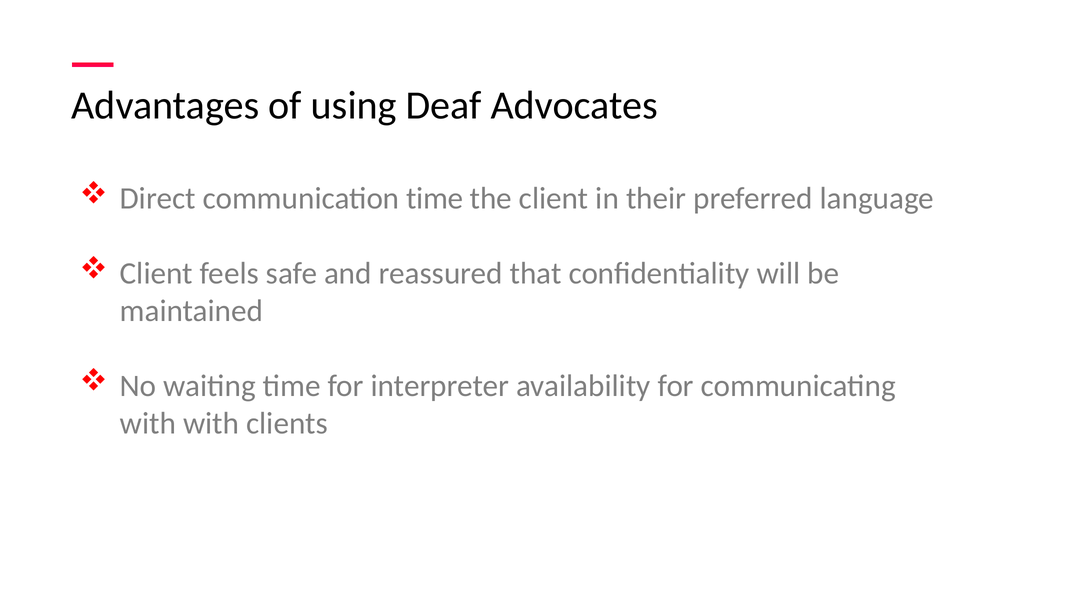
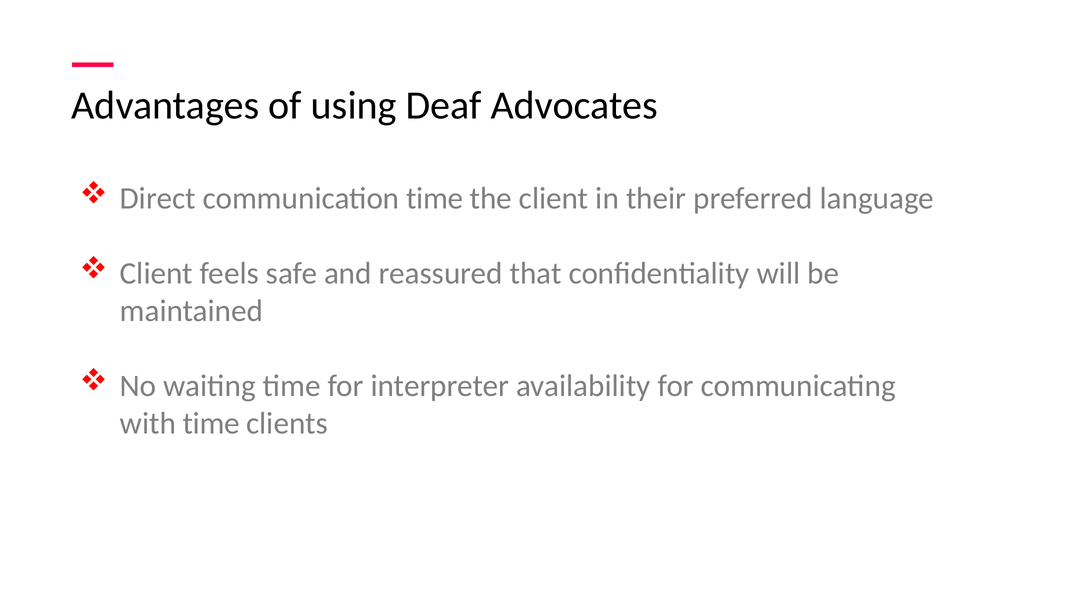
with with: with -> time
